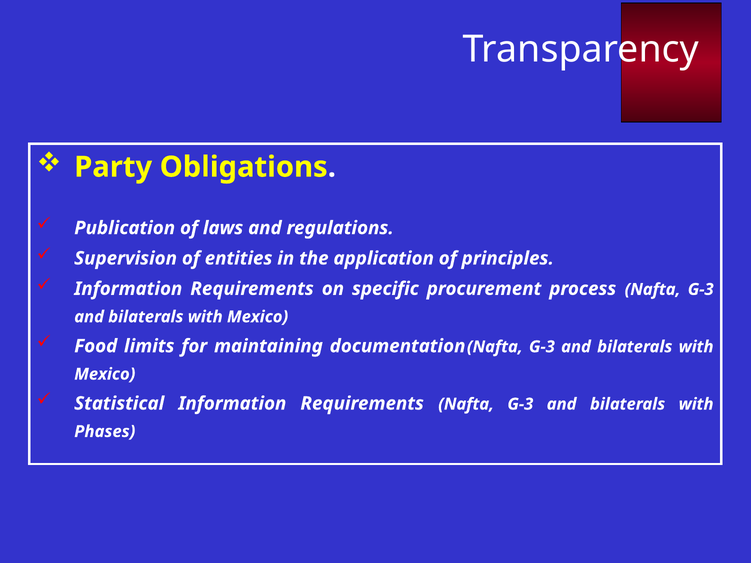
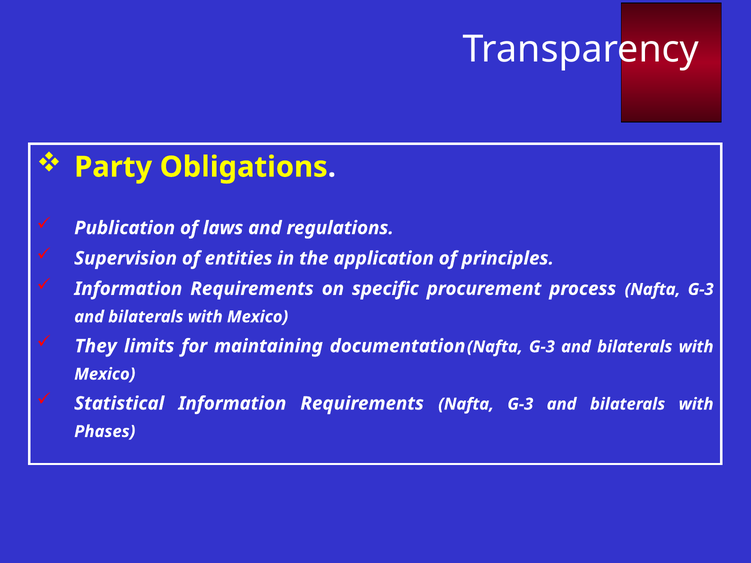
Food: Food -> They
